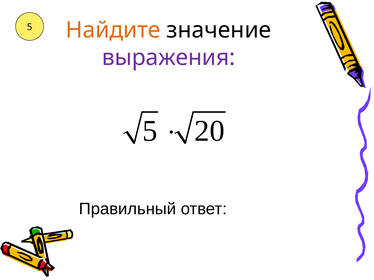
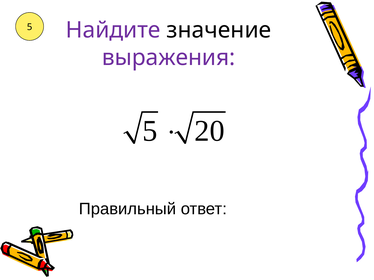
Найдите colour: orange -> purple
